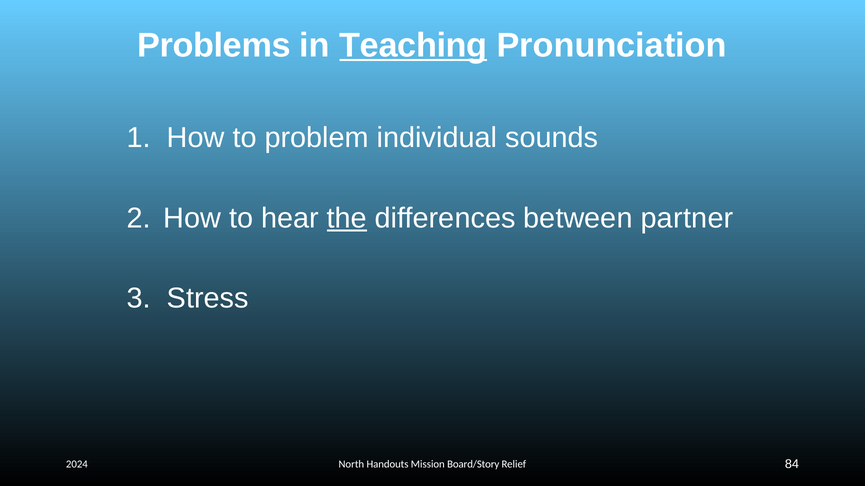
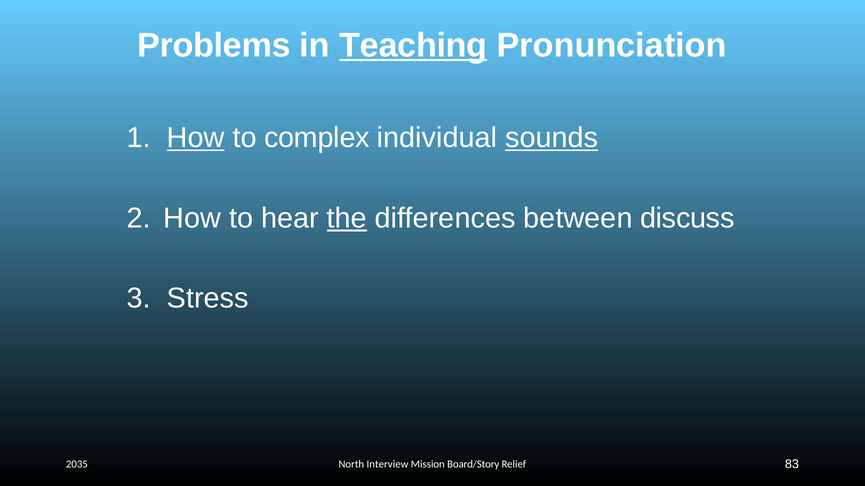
How at (196, 138) underline: none -> present
problem: problem -> complex
sounds underline: none -> present
partner: partner -> discuss
2024: 2024 -> 2035
Handouts: Handouts -> Interview
84: 84 -> 83
